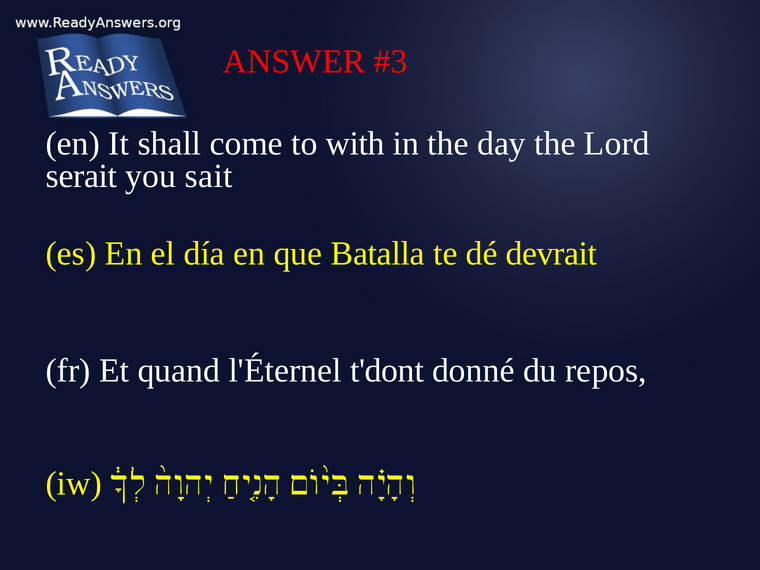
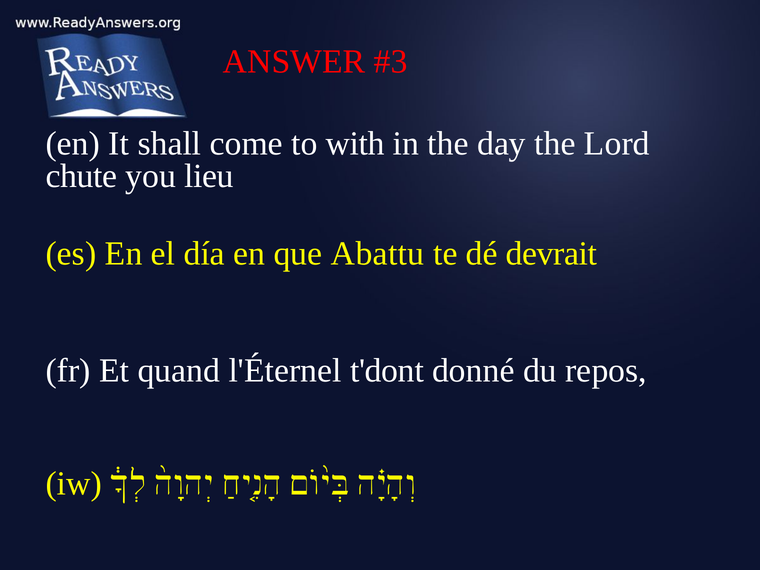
serait: serait -> chute
sait: sait -> lieu
Batalla: Batalla -> Abattu
